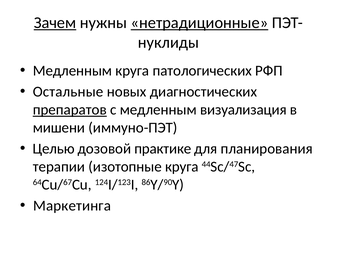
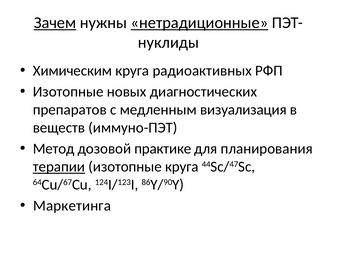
Медленным at (72, 71): Медленным -> Химическим
патологических: патологических -> радиоактивных
Остальные at (68, 92): Остальные -> Изотопные
препаратов underline: present -> none
мишени: мишени -> веществ
Целью: Целью -> Метод
терапии underline: none -> present
